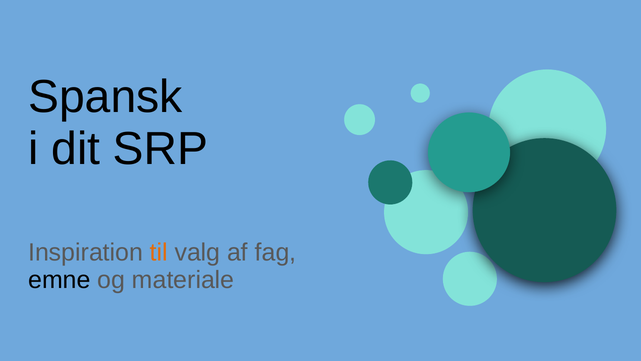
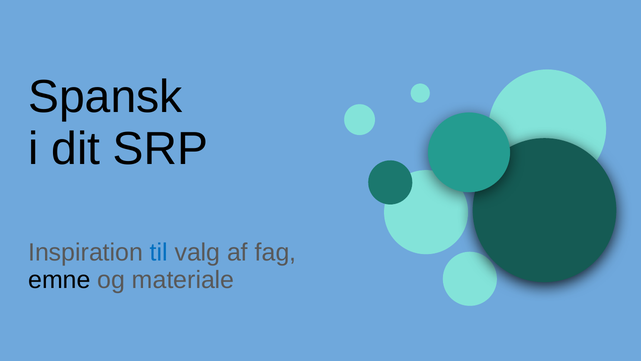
til colour: orange -> blue
